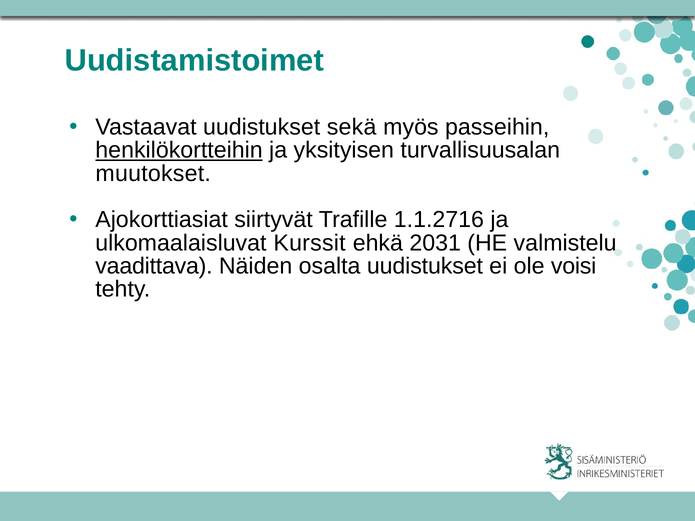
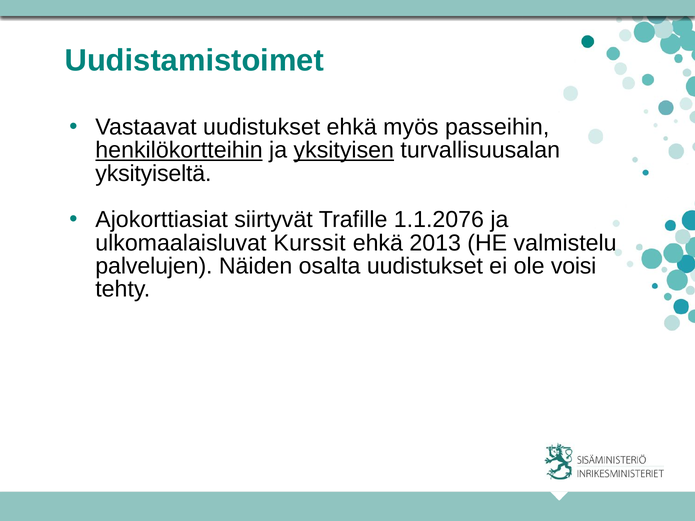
uudistukset sekä: sekä -> ehkä
yksityisen underline: none -> present
muutokset: muutokset -> yksityiseltä
1.1.2716: 1.1.2716 -> 1.1.2076
2031: 2031 -> 2013
vaadittava: vaadittava -> palvelujen
